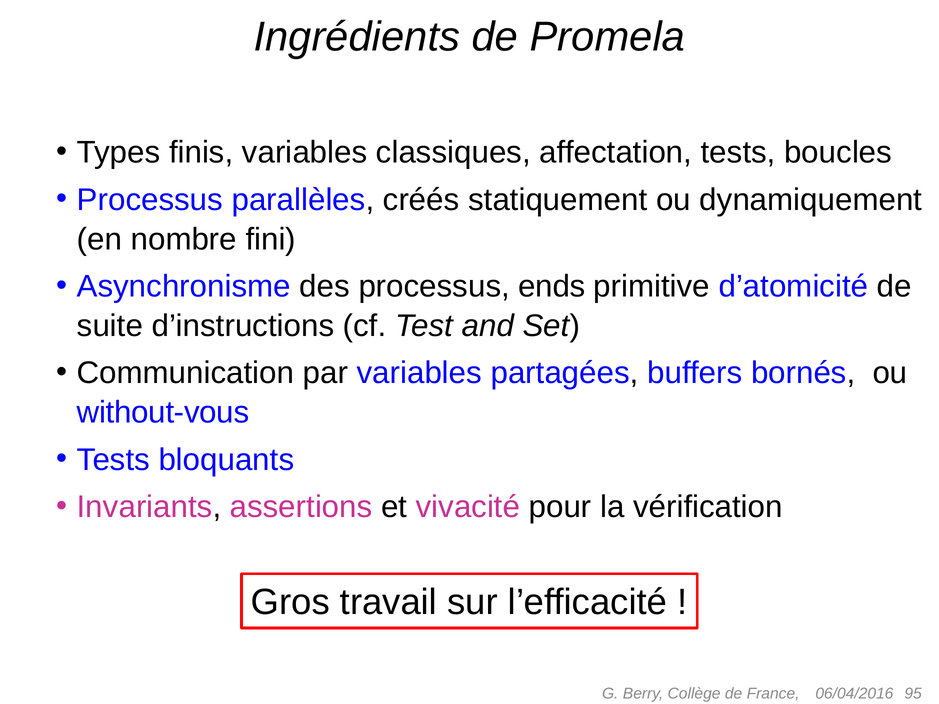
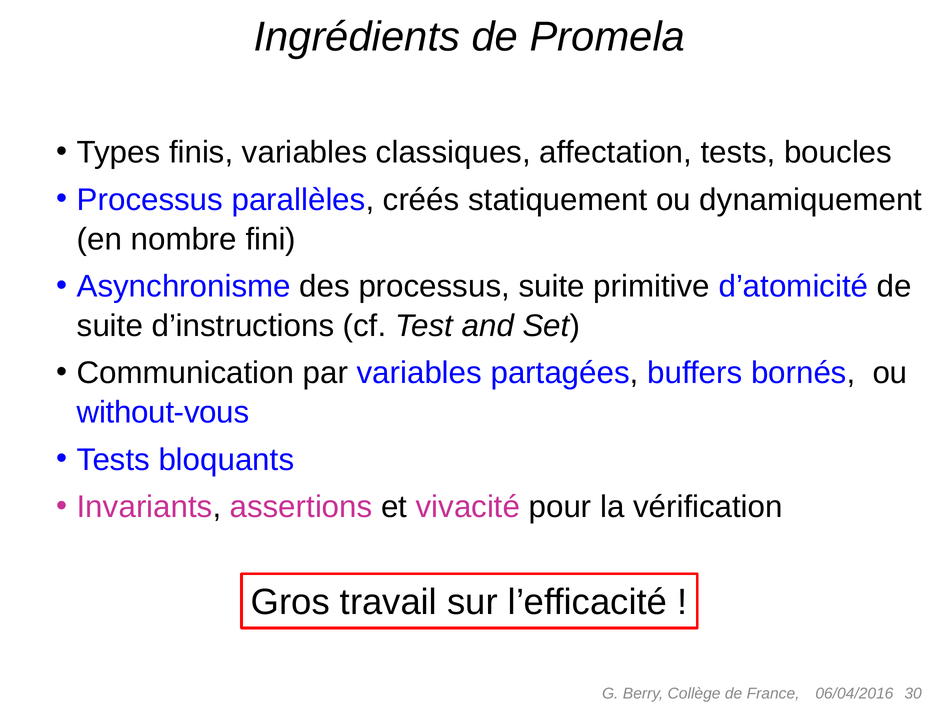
processus ends: ends -> suite
95: 95 -> 30
